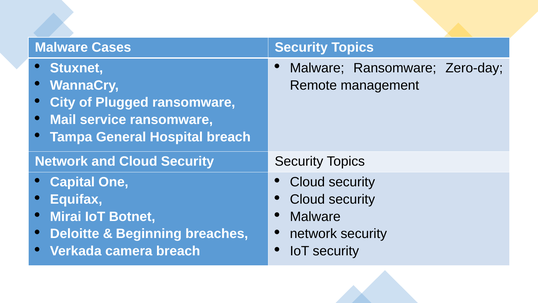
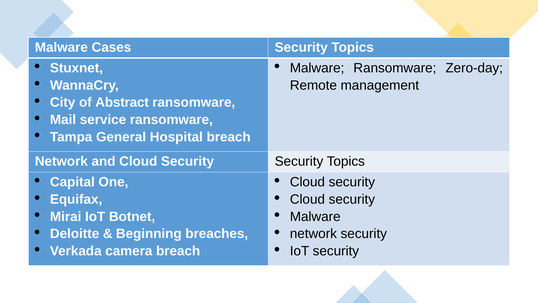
Plugged: Plugged -> Abstract
